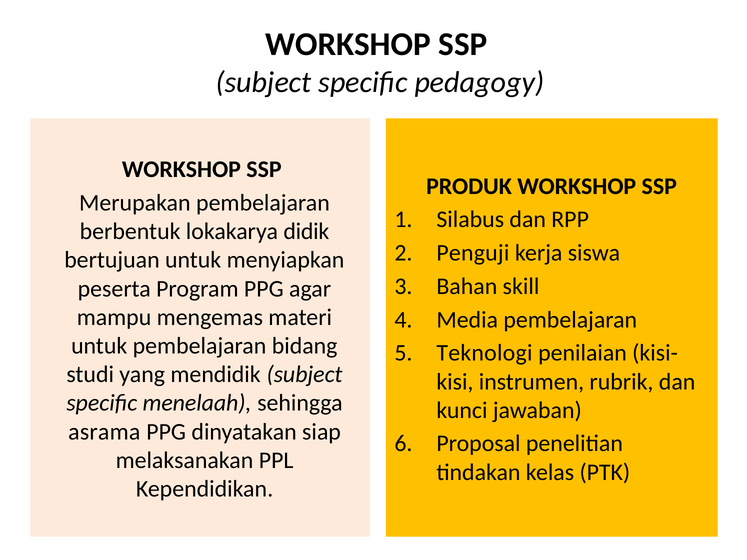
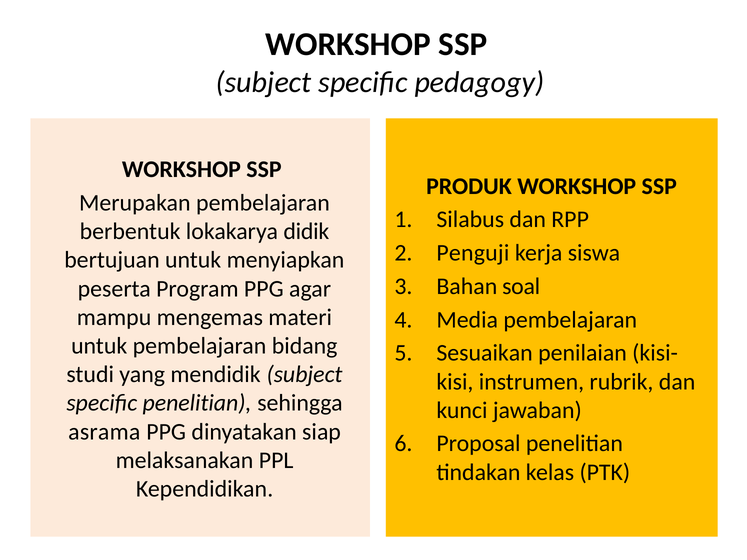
skill: skill -> soal
Teknologi: Teknologi -> Sesuaikan
specific menelaah: menelaah -> penelitian
